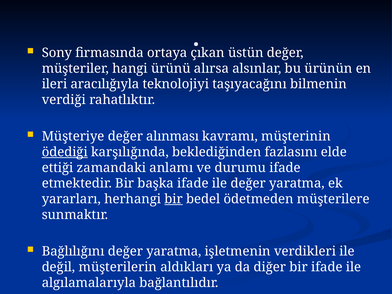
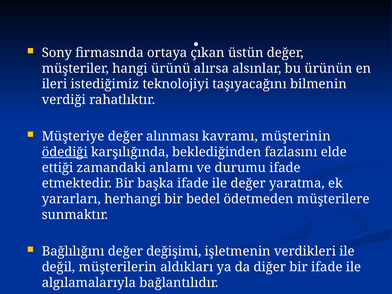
aracılığıyla: aracılığıyla -> istediğimiz
bir at (174, 199) underline: present -> none
yaratma at (174, 251): yaratma -> değişimi
